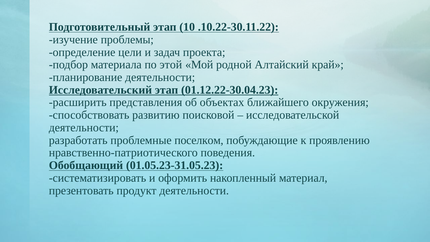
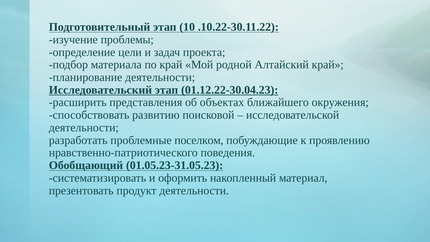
по этой: этой -> край
